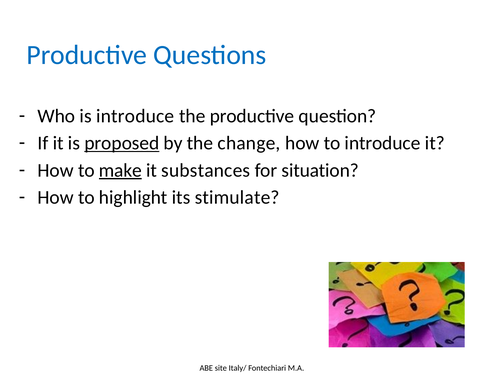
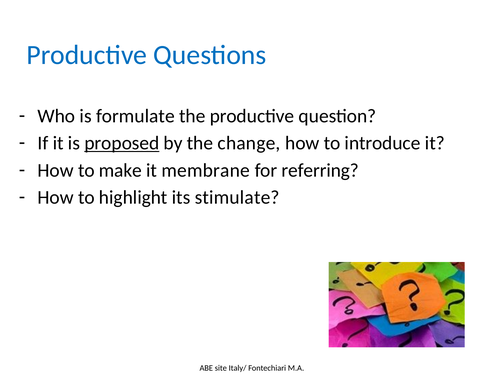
is introduce: introduce -> formulate
make underline: present -> none
substances: substances -> membrane
situation: situation -> referring
